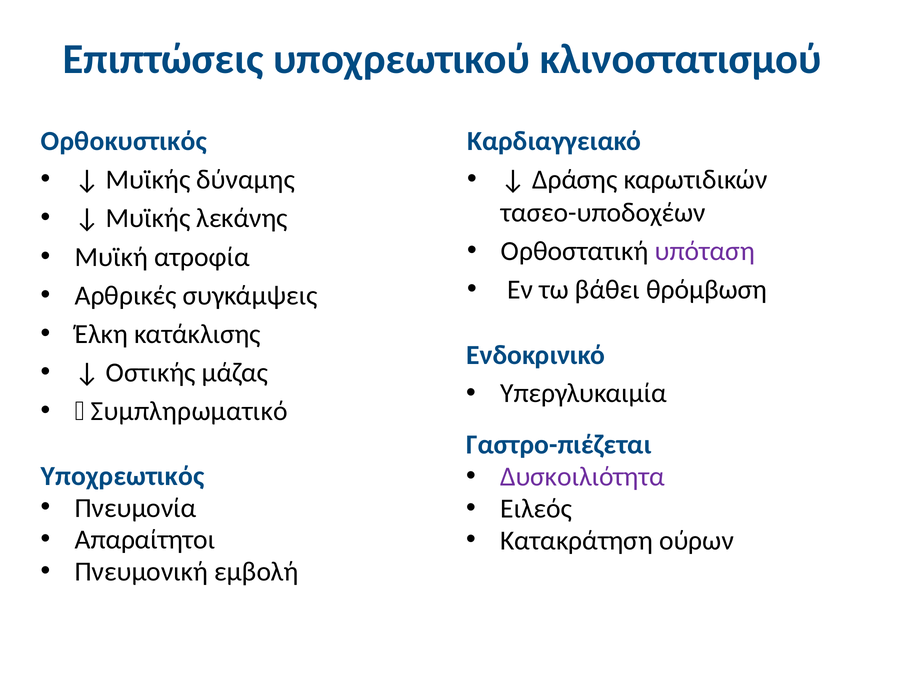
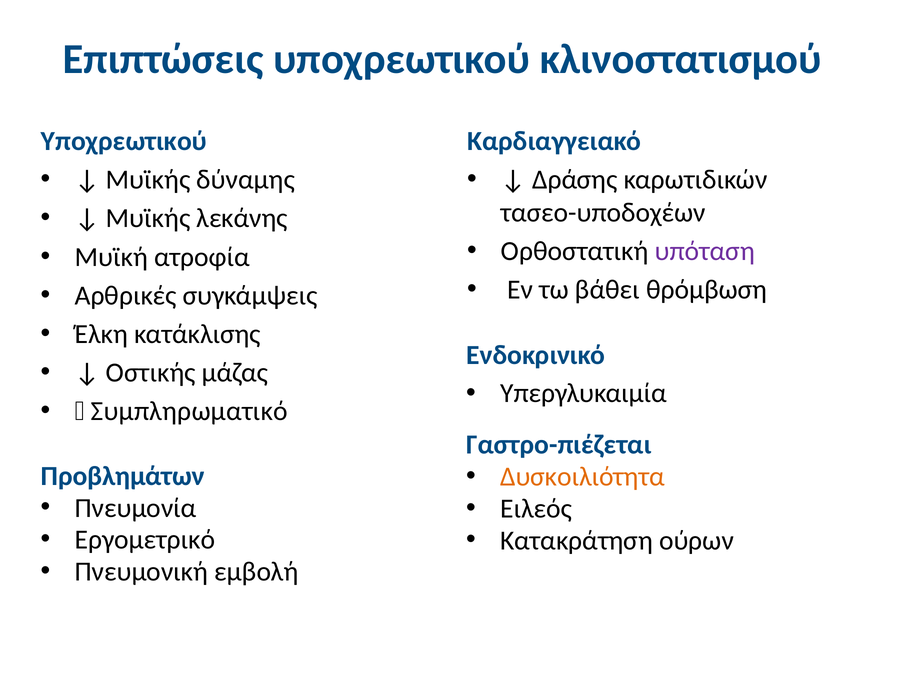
Ορθοκυστικός at (124, 141): Ορθοκυστικός -> Υποχρεωτικού
Δυσκοιλιότητα colour: purple -> orange
Υποχρεωτικός: Υποχρεωτικός -> Προβλημάτων
Απαραίτητοι: Απαραίτητοι -> Εργομετρικό
